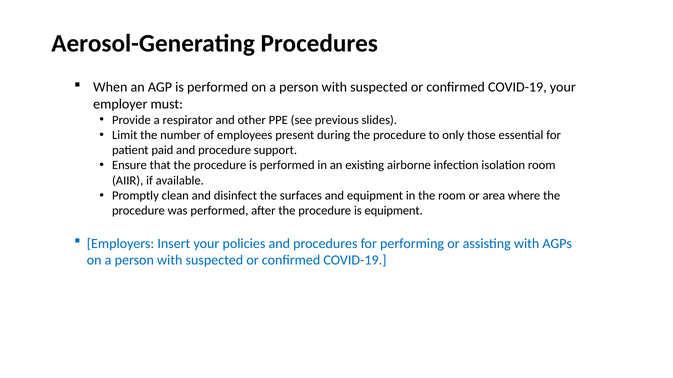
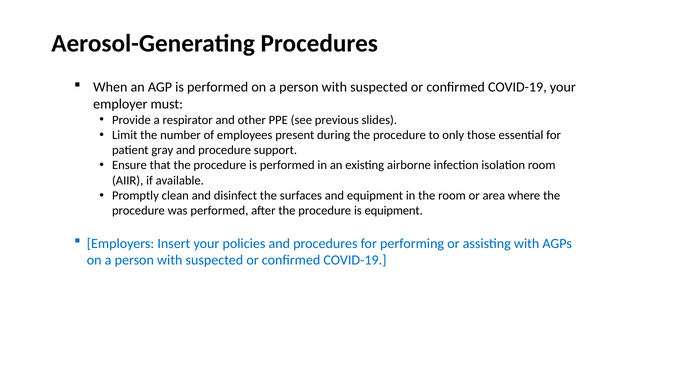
paid: paid -> gray
